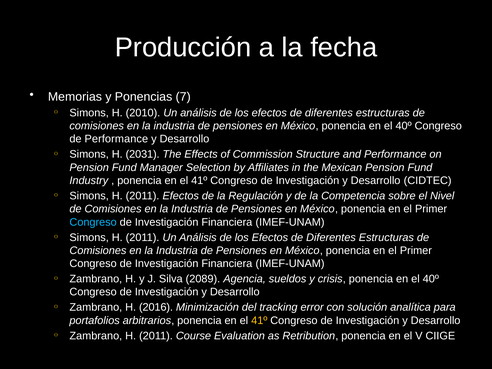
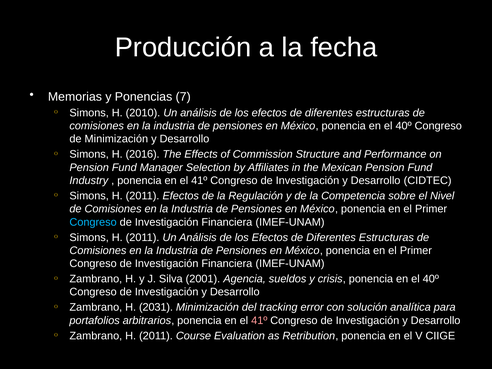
de Performance: Performance -> Minimización
2031: 2031 -> 2016
2089: 2089 -> 2001
2016: 2016 -> 2031
41º at (259, 320) colour: yellow -> pink
